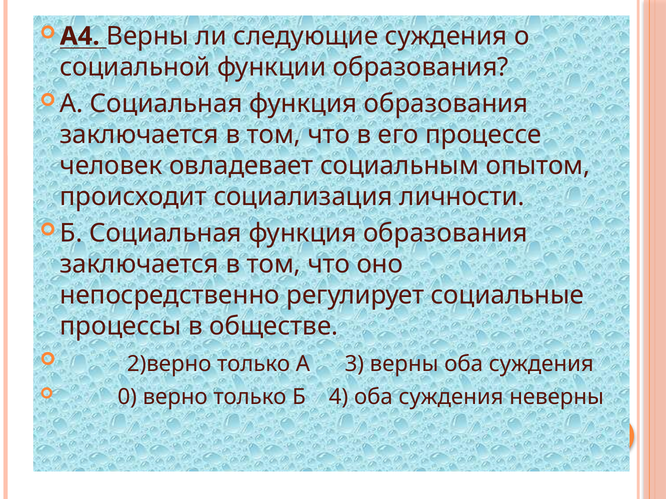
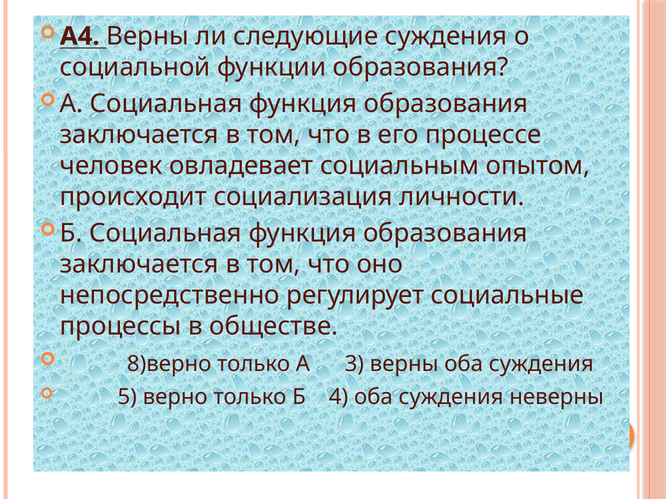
2)верно: 2)верно -> 8)верно
0: 0 -> 5
